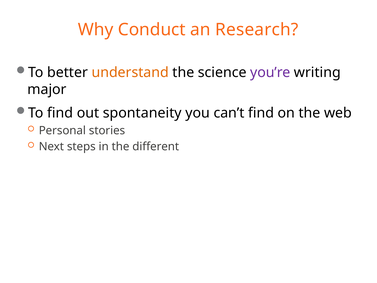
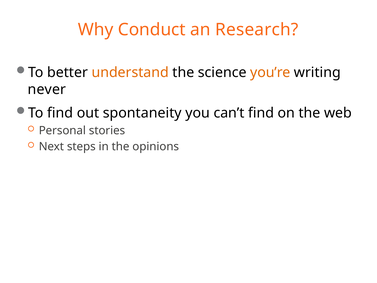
you’re colour: purple -> orange
major: major -> never
different: different -> opinions
